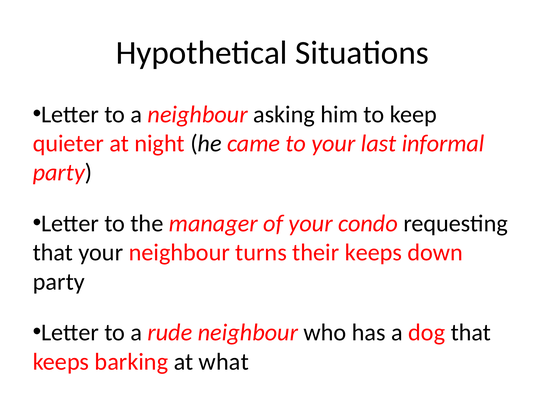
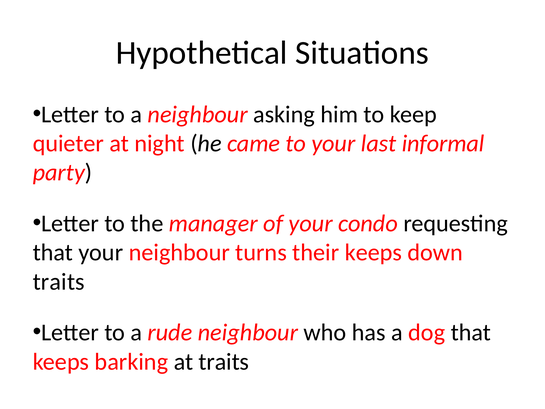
party at (59, 281): party -> traits
at what: what -> traits
